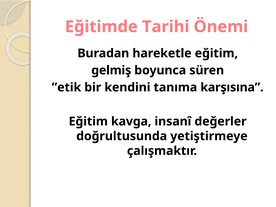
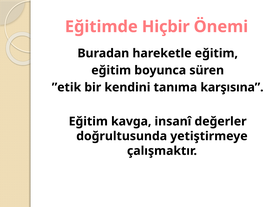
Tarihi: Tarihi -> Hiçbir
gelmiş at (111, 70): gelmiş -> eğitim
